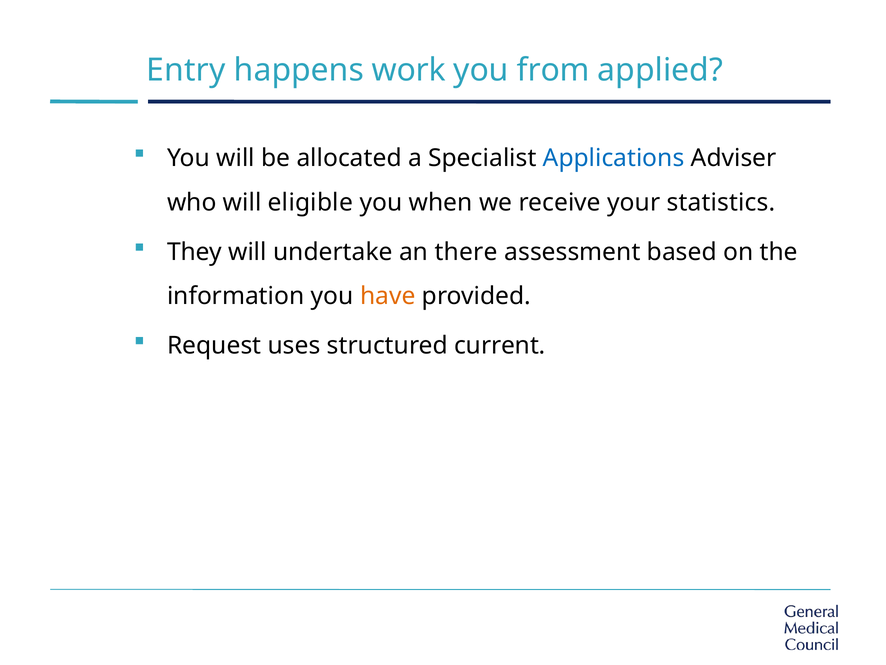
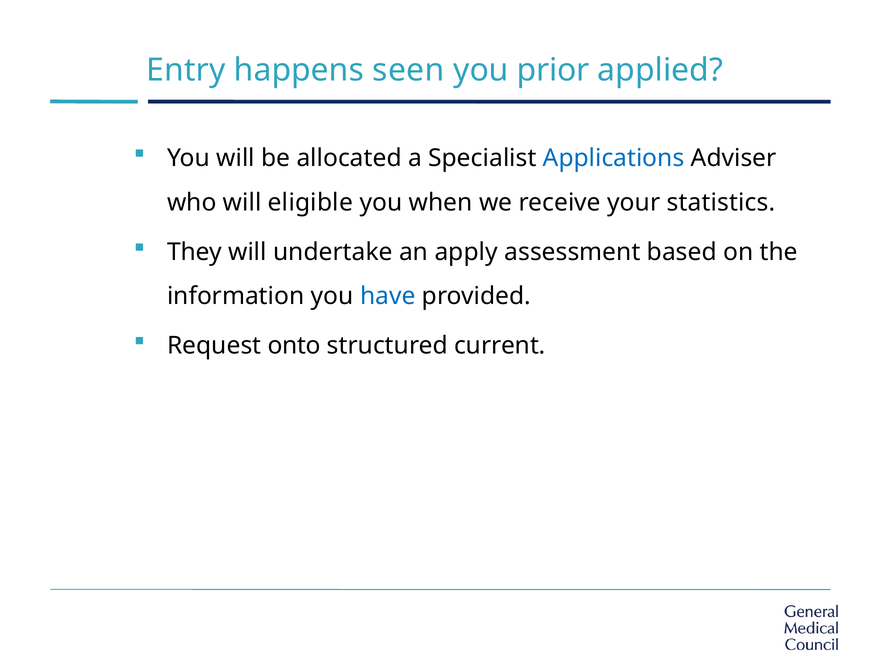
work: work -> seen
from: from -> prior
there: there -> apply
have colour: orange -> blue
uses: uses -> onto
